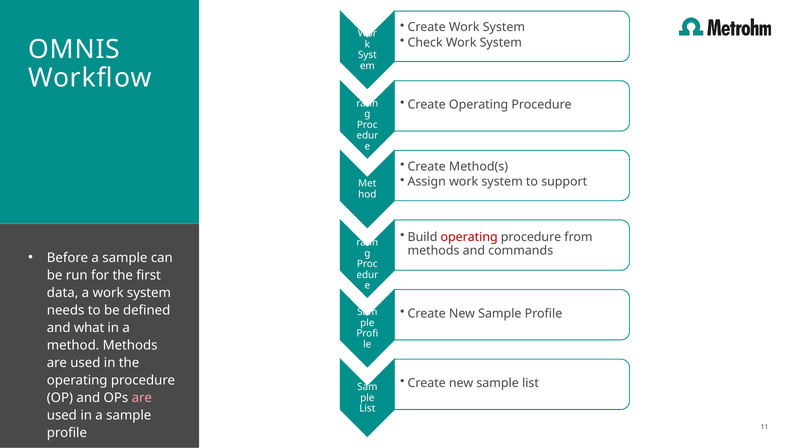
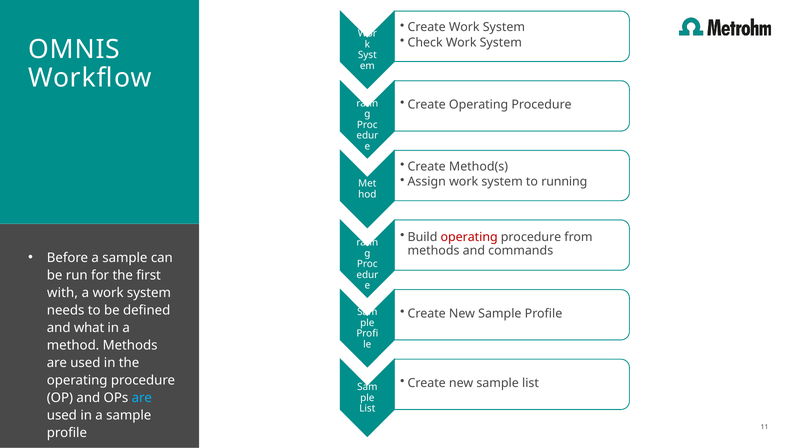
support: support -> running
data: data -> with
are at (142, 398) colour: pink -> light blue
